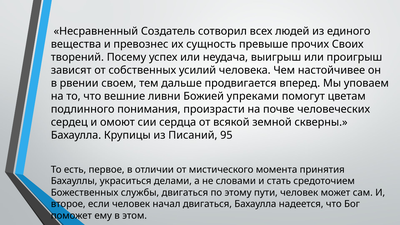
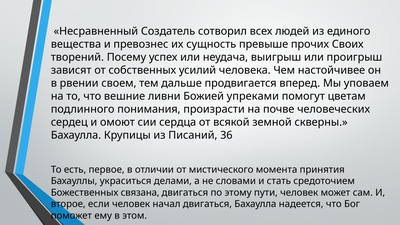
95: 95 -> 36
службы: службы -> связана
